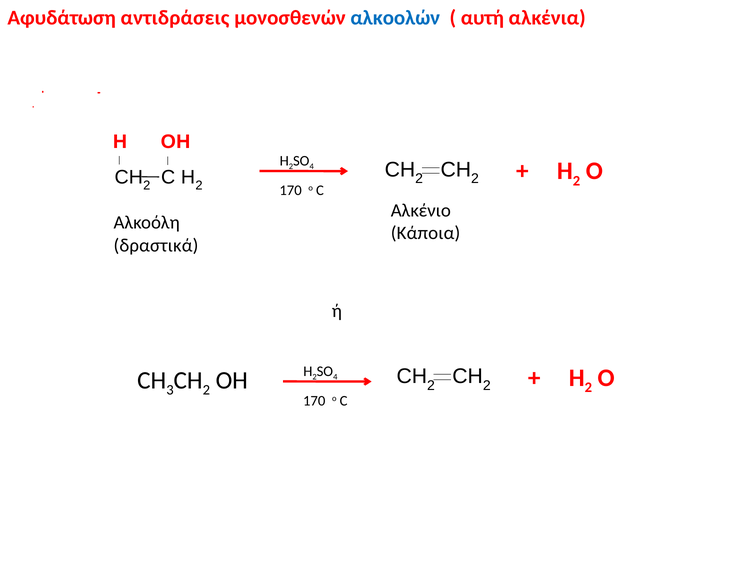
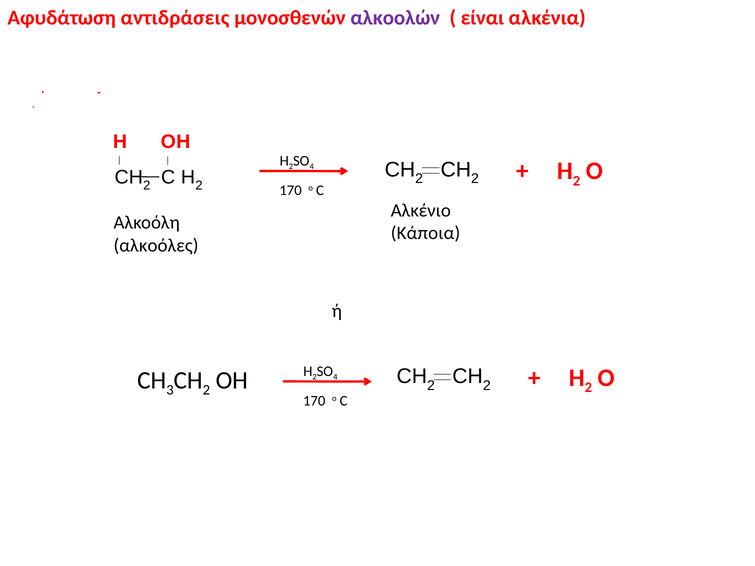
αλκοολών colour: blue -> purple
αυτή: αυτή -> είναι
δραστικά: δραστικά -> αλκοόλες
